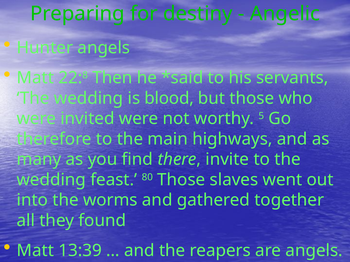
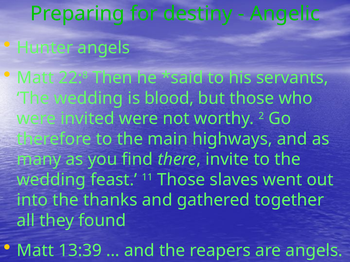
5: 5 -> 2
80: 80 -> 11
worms: worms -> thanks
